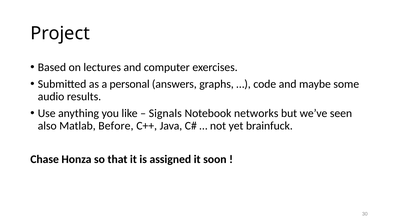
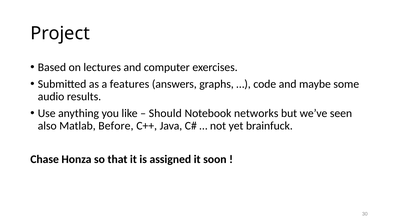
personal: personal -> features
Signals: Signals -> Should
